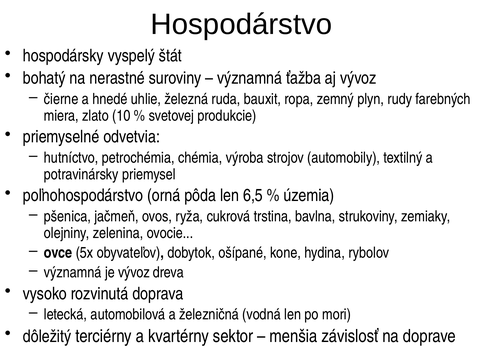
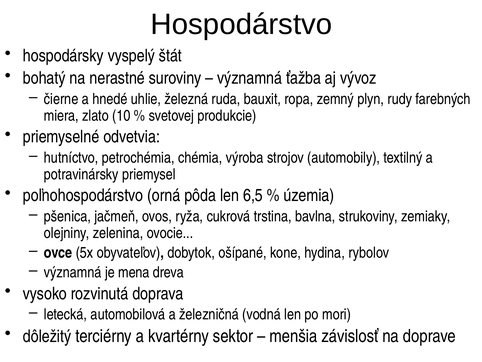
je vývoz: vývoz -> mena
